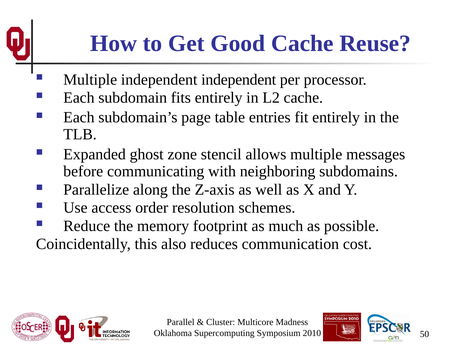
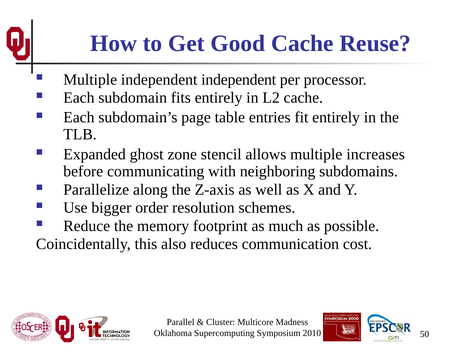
messages: messages -> increases
access: access -> bigger
